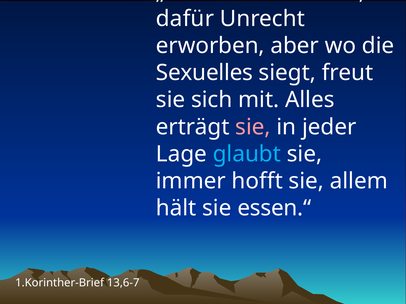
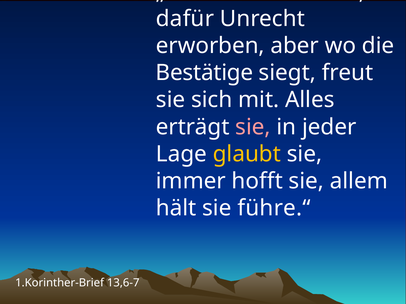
Sexuelles: Sexuelles -> Bestätige
glaubt colour: light blue -> yellow
essen.“: essen.“ -> führe.“
